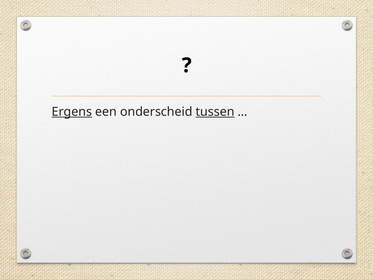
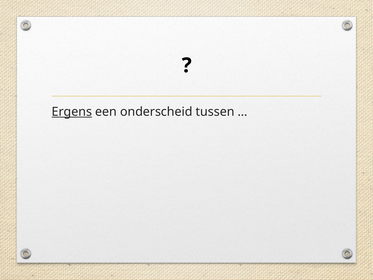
tussen underline: present -> none
